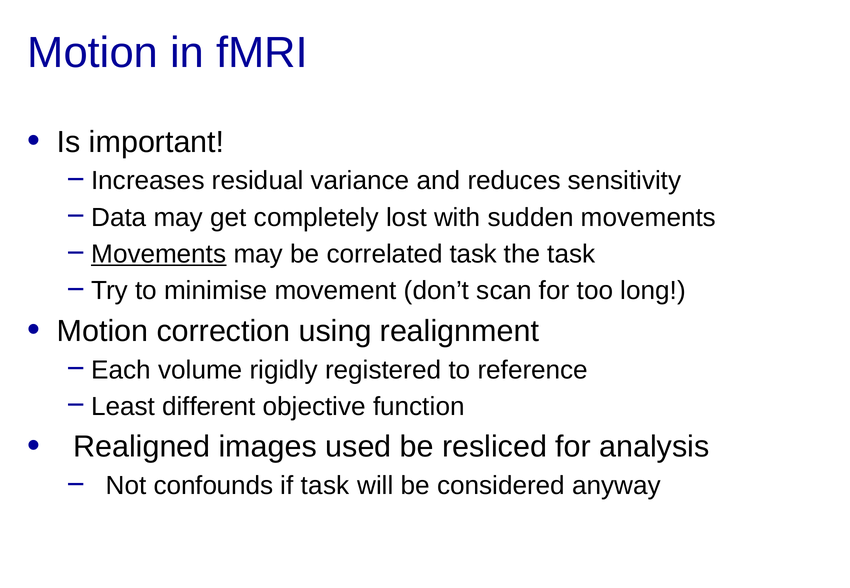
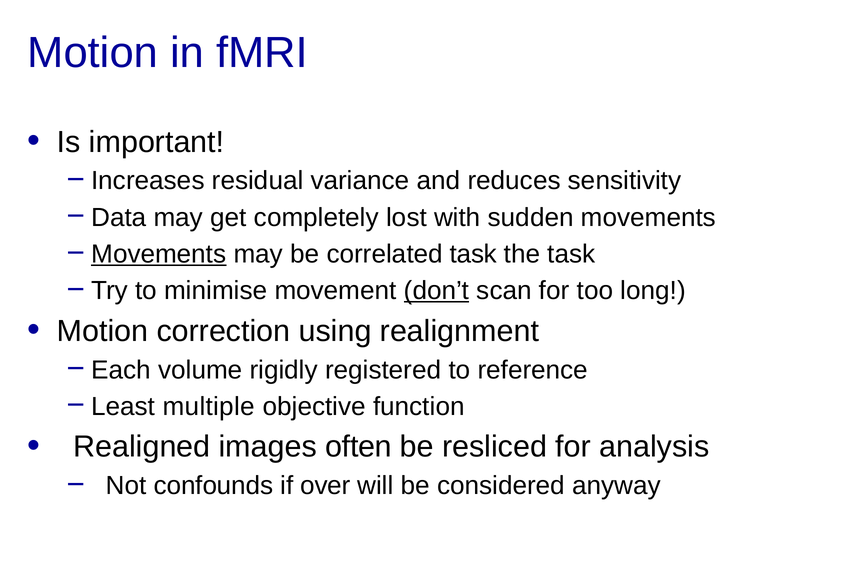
don’t underline: none -> present
different: different -> multiple
used: used -> often
if task: task -> over
